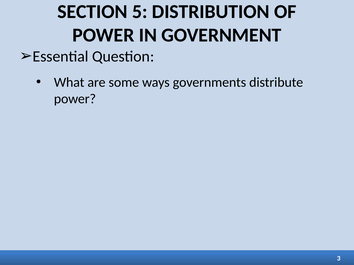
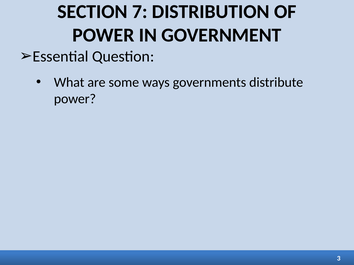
5: 5 -> 7
